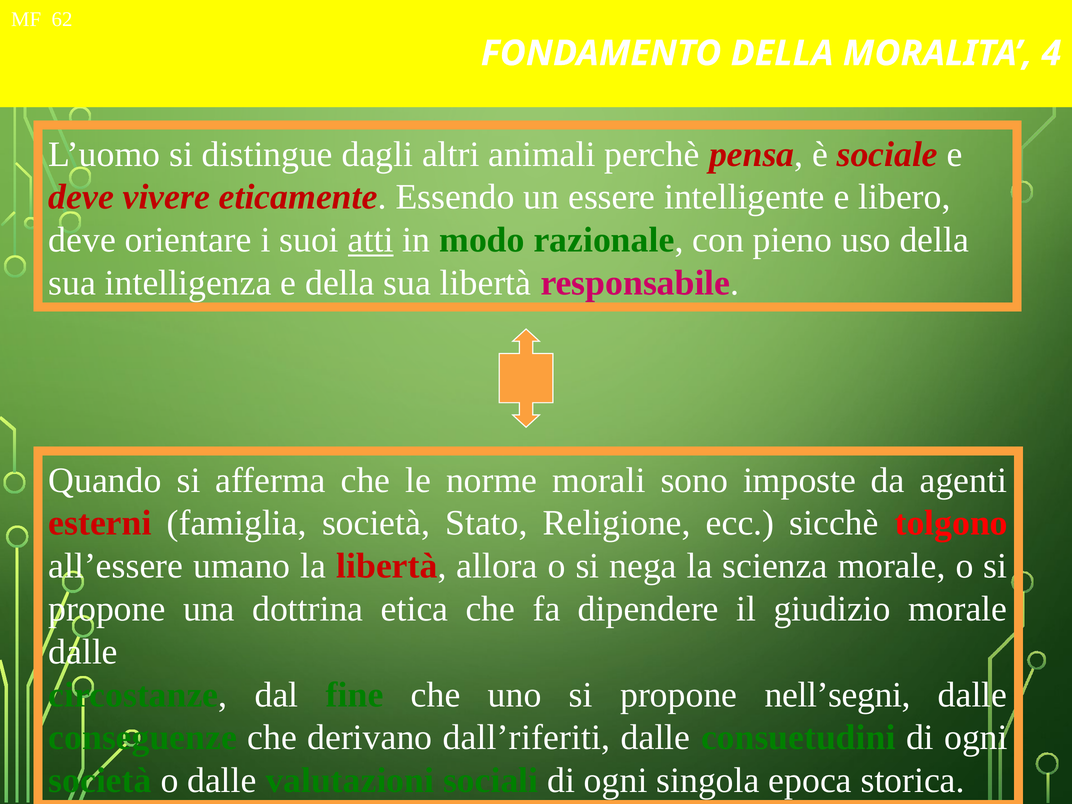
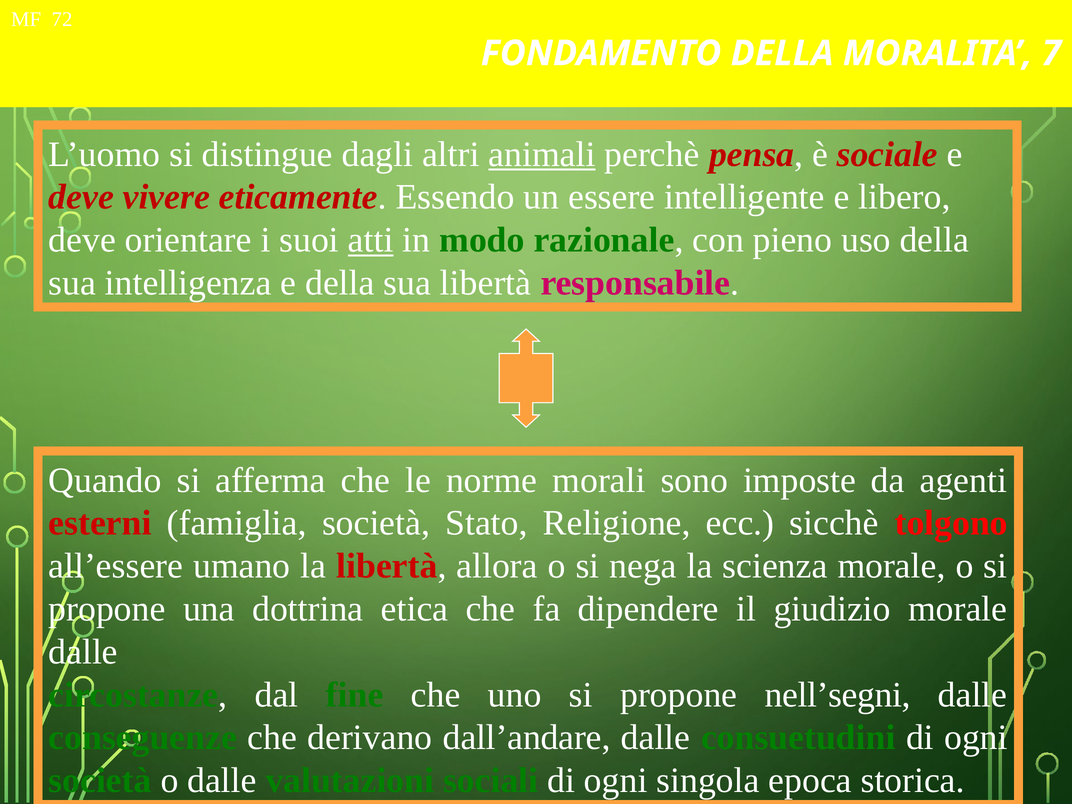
62: 62 -> 72
4: 4 -> 7
animali underline: none -> present
dall’riferiti: dall’riferiti -> dall’andare
